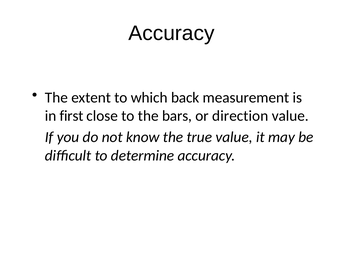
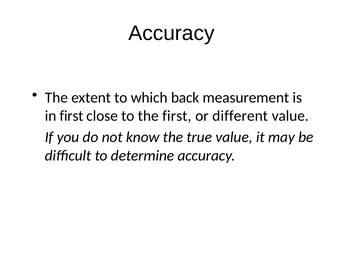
the bars: bars -> first
direction: direction -> different
